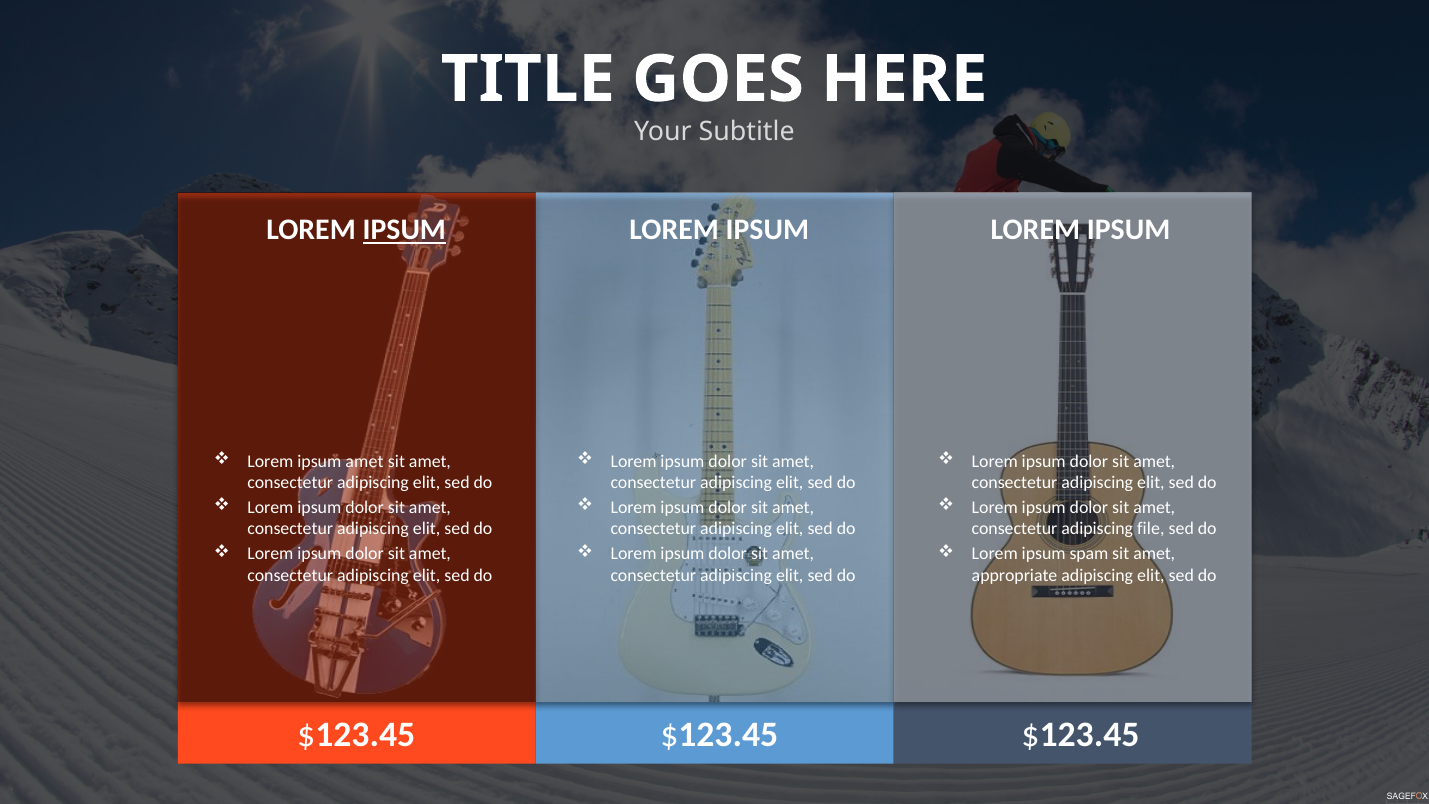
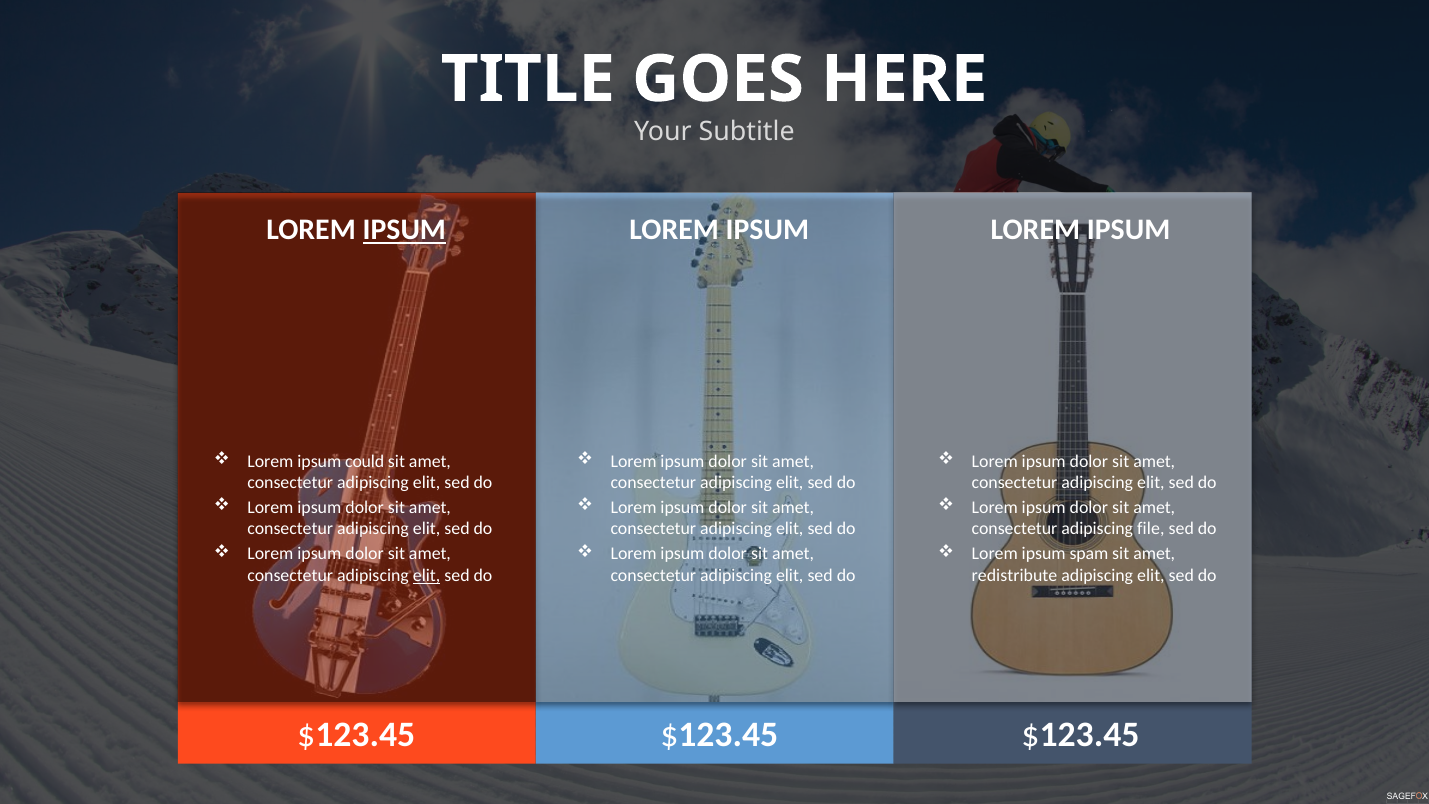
ipsum amet: amet -> could
elit at (427, 575) underline: none -> present
appropriate: appropriate -> redistribute
